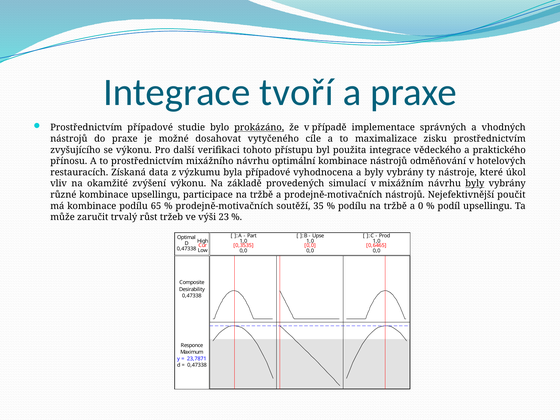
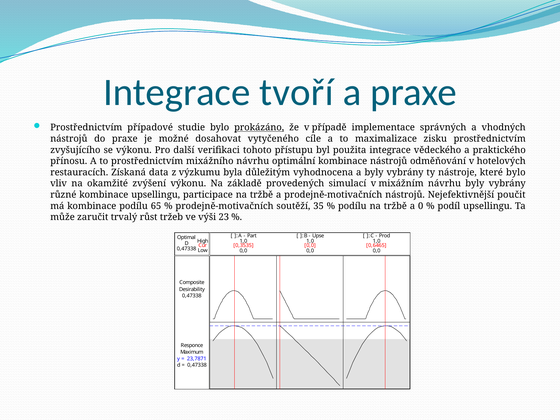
byla případové: případové -> důležitým
které úkol: úkol -> bylo
byly at (475, 184) underline: present -> none
